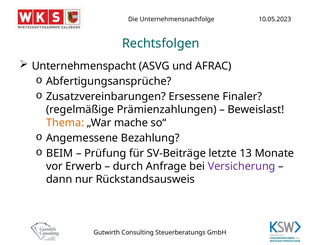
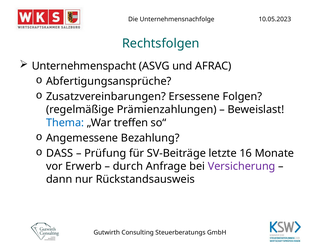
Finaler: Finaler -> Folgen
Thema colour: orange -> blue
mache: mache -> treffen
BEIM: BEIM -> DASS
13: 13 -> 16
